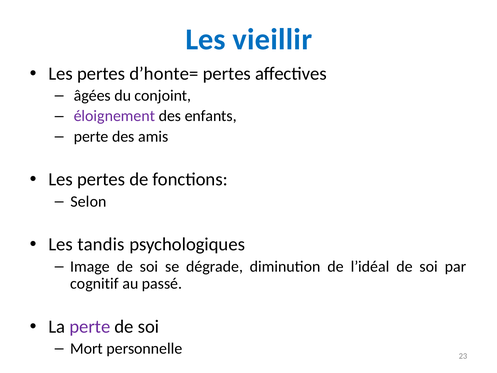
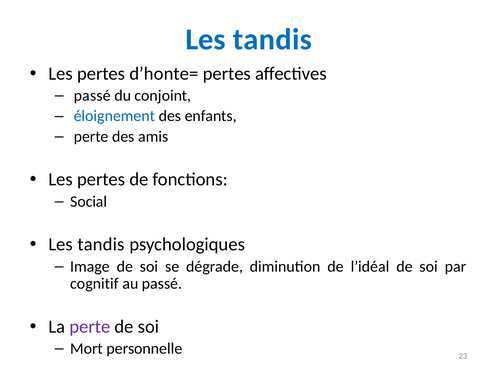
vieillir at (272, 40): vieillir -> tandis
âgées at (92, 96): âgées -> passé
éloignement colour: purple -> blue
Selon: Selon -> Social
